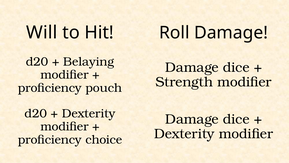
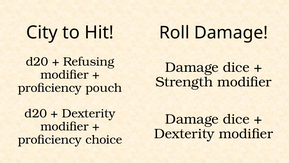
Will: Will -> City
Belaying: Belaying -> Refusing
